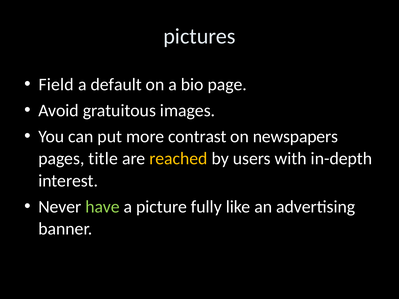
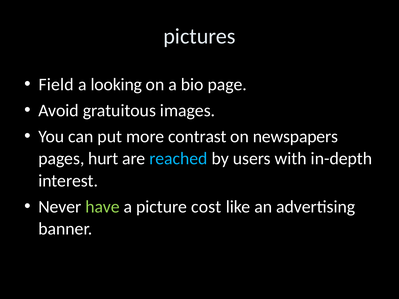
default: default -> looking
title: title -> hurt
reached colour: yellow -> light blue
fully: fully -> cost
